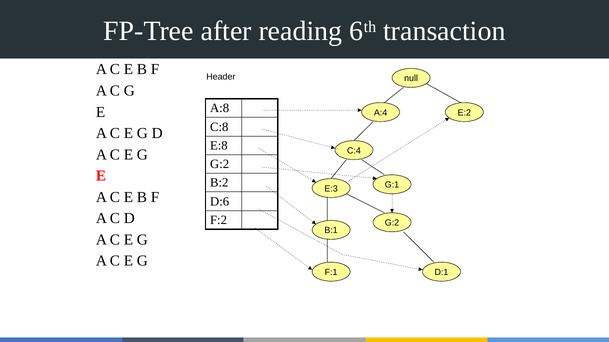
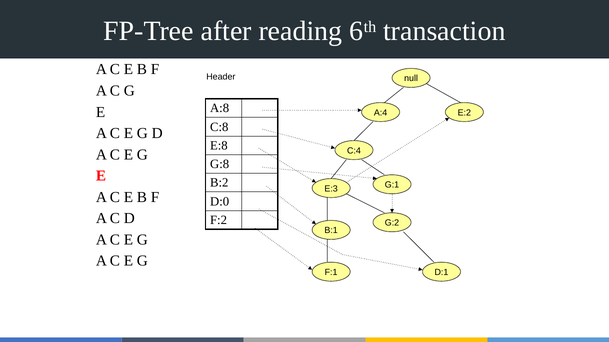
G:2 at (220, 164): G:2 -> G:8
D:6: D:6 -> D:0
